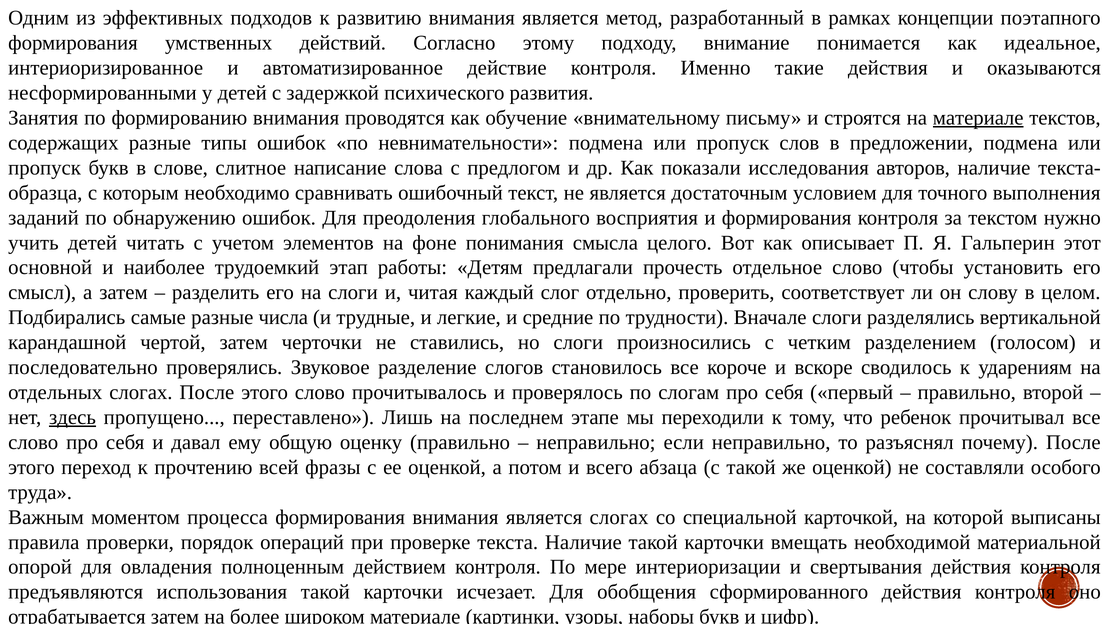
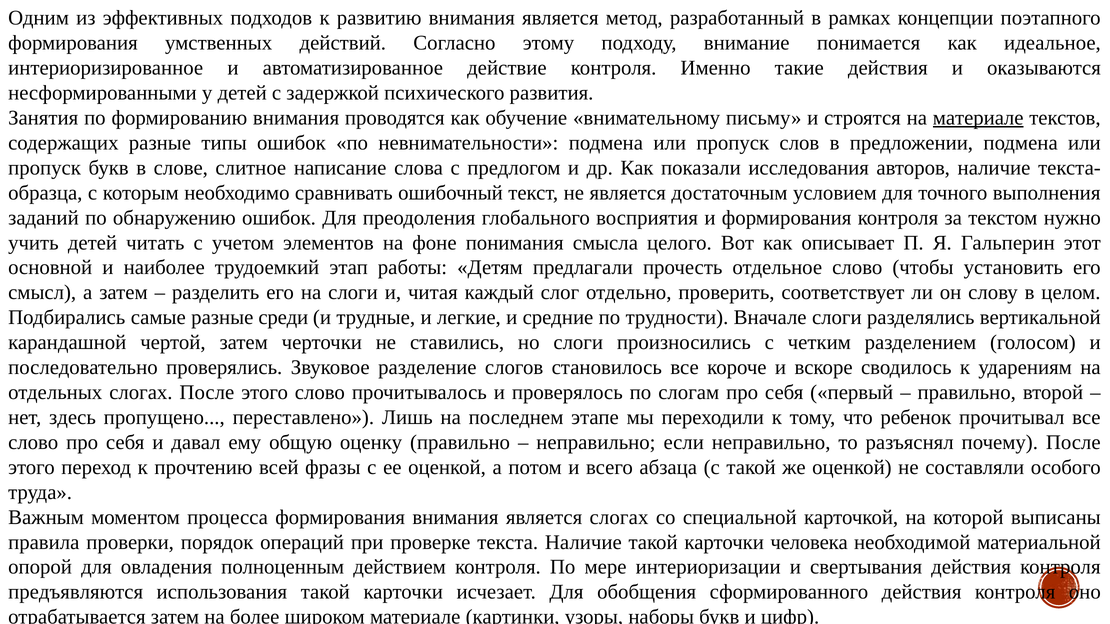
числа: числа -> среди
здесь underline: present -> none
вмещать: вмещать -> человека
